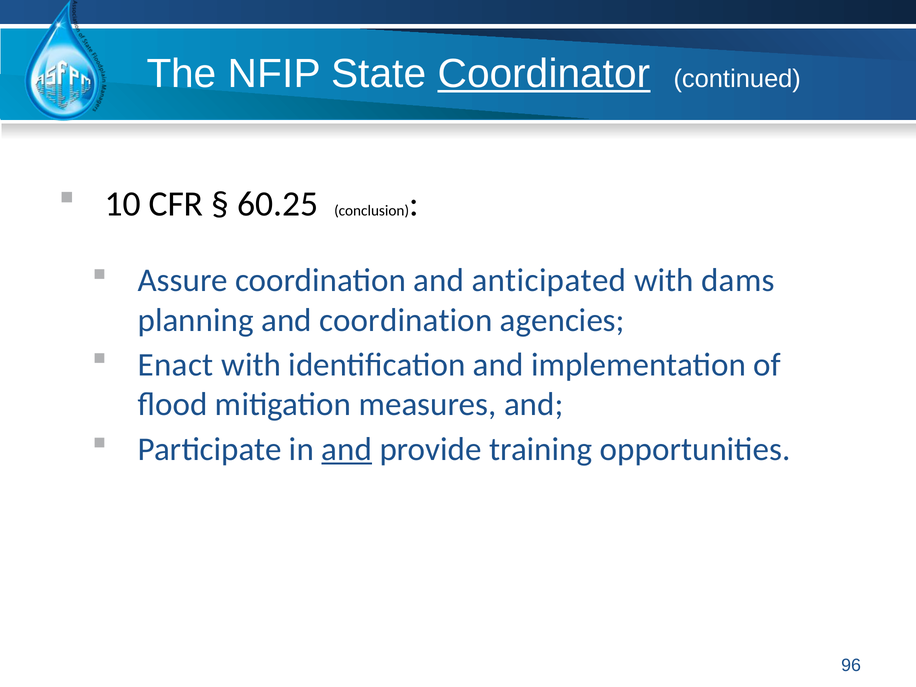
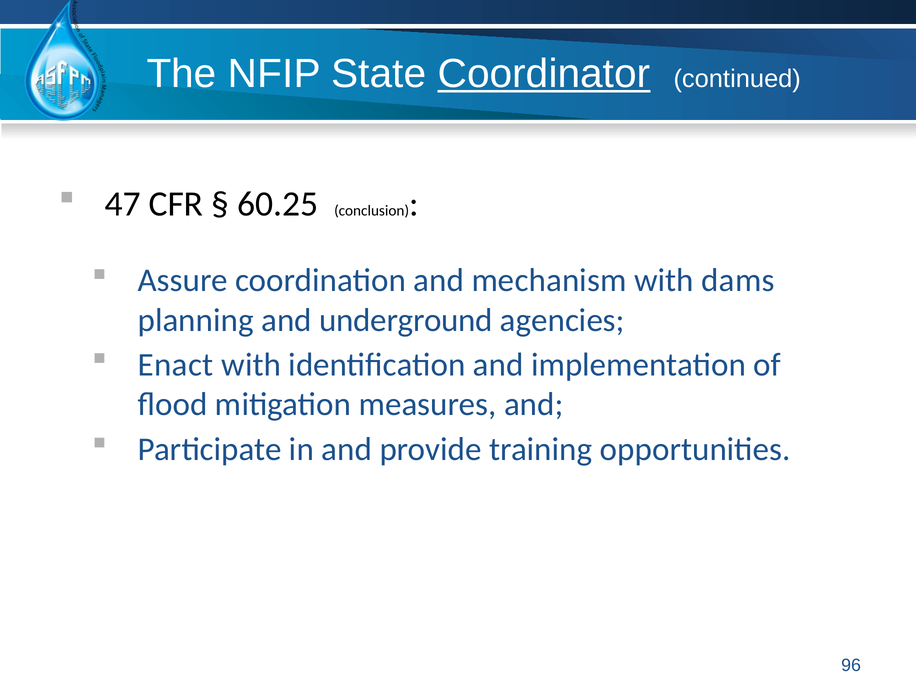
10: 10 -> 47
anticipated: anticipated -> mechanism
and coordination: coordination -> underground
and at (347, 449) underline: present -> none
